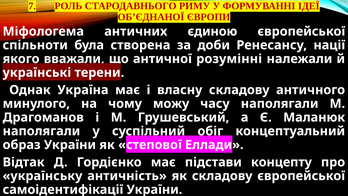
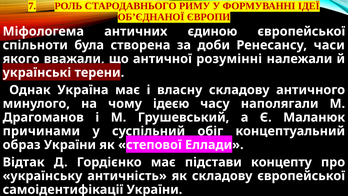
нації: нації -> часи
можу: можу -> ідеєю
наполягали at (41, 131): наполягали -> причинами
